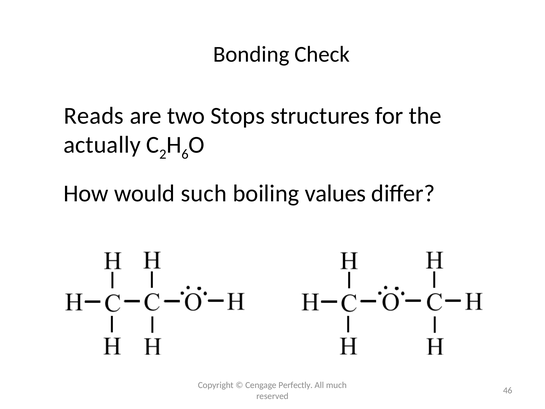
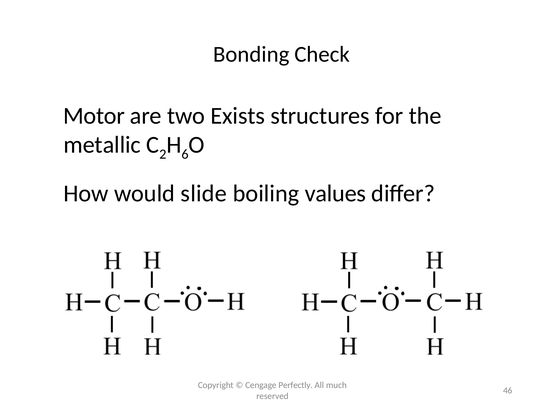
Reads: Reads -> Motor
Stops: Stops -> Exists
actually: actually -> metallic
such: such -> slide
